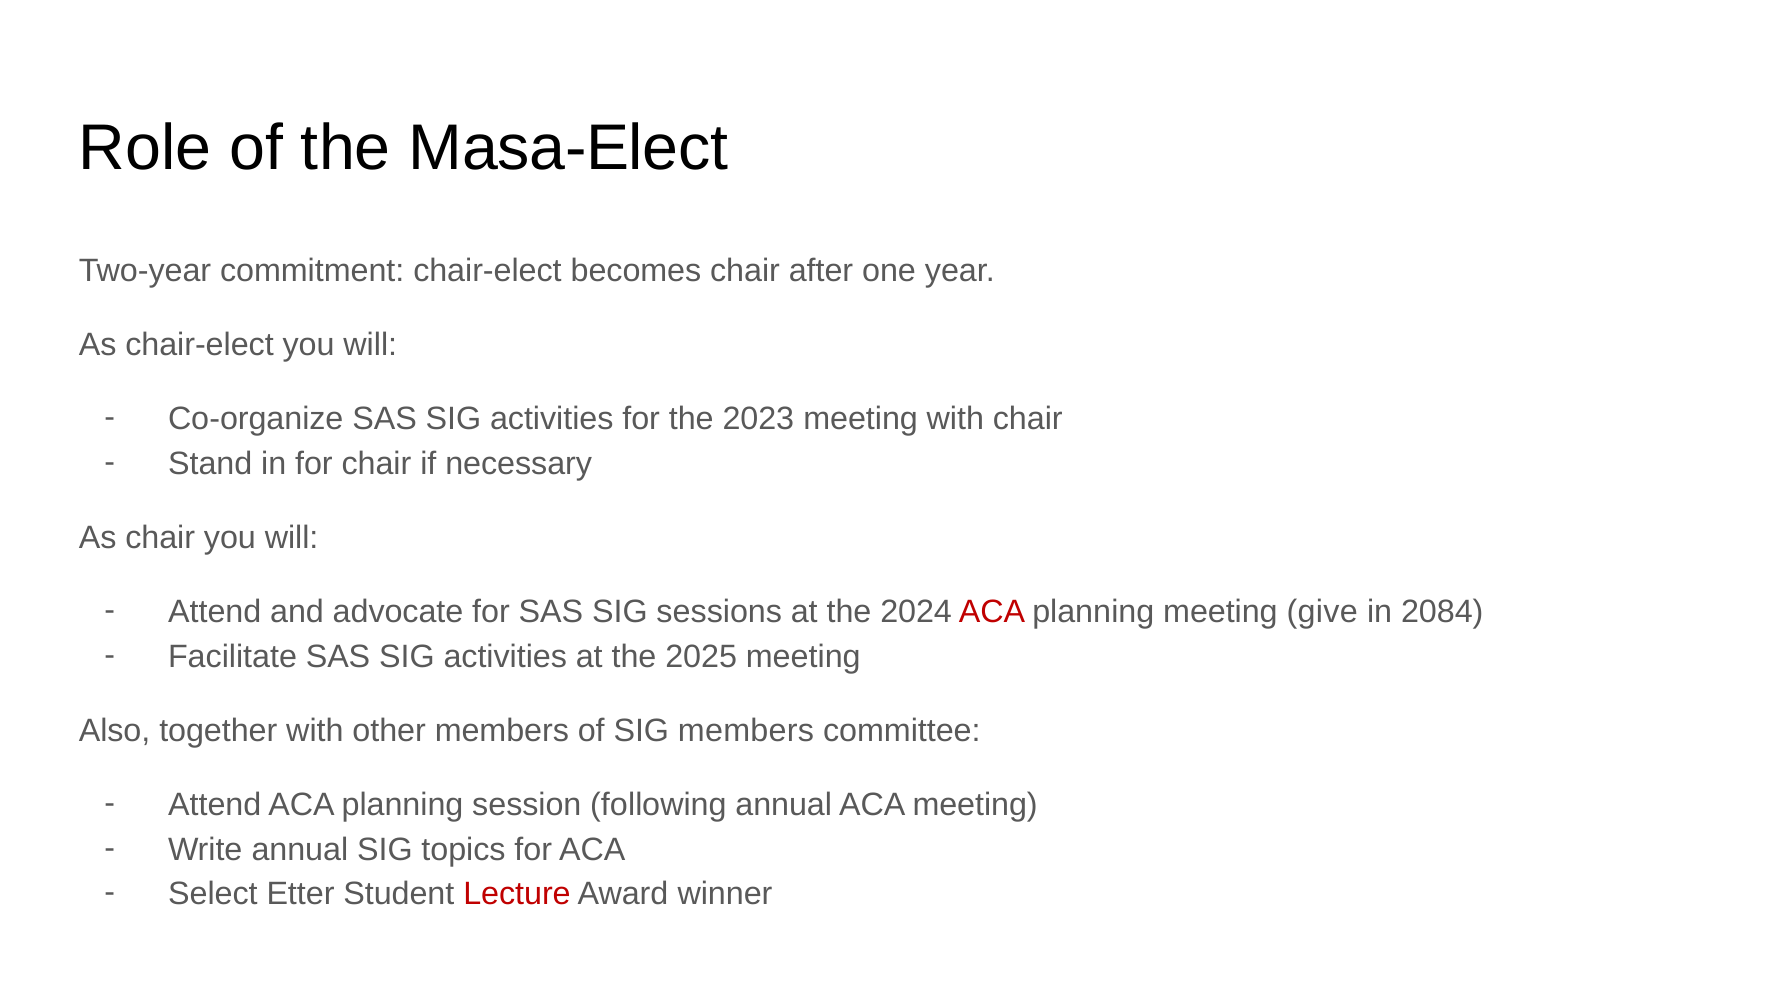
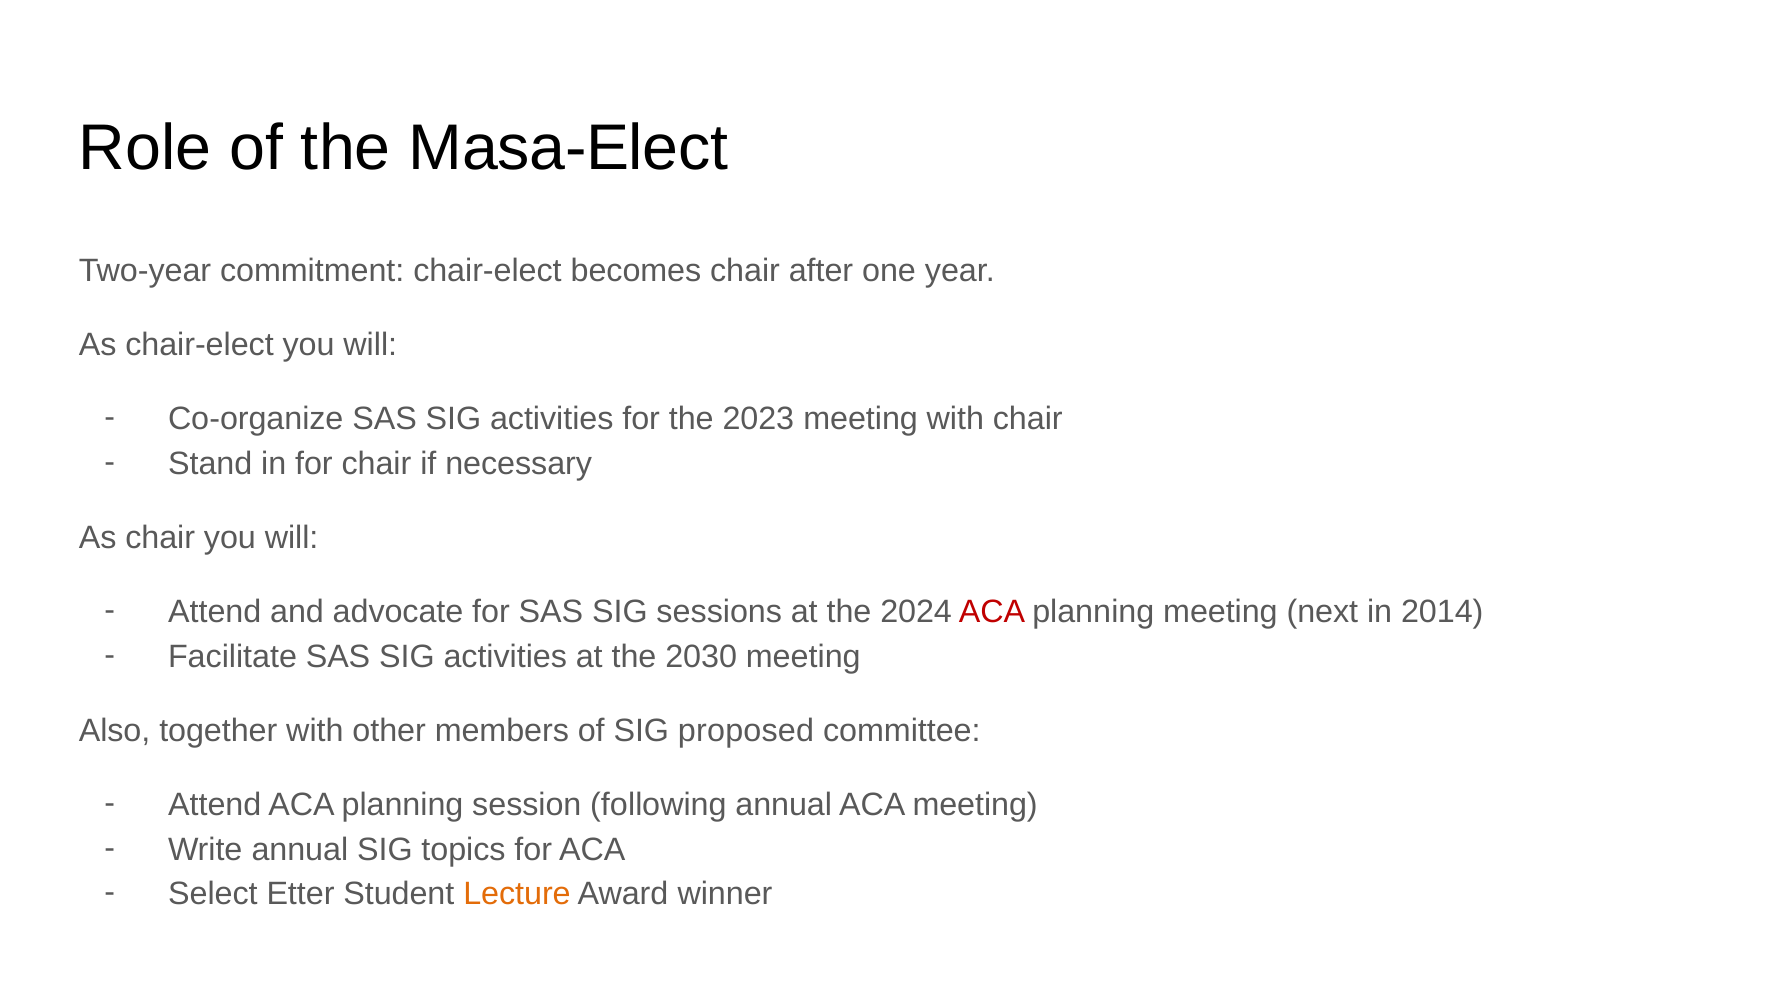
give: give -> next
2084: 2084 -> 2014
2025: 2025 -> 2030
SIG members: members -> proposed
Lecture colour: red -> orange
